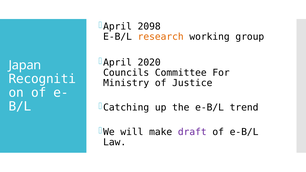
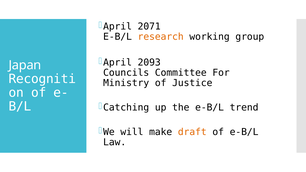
2098: 2098 -> 2071
2020: 2020 -> 2093
draft colour: purple -> orange
